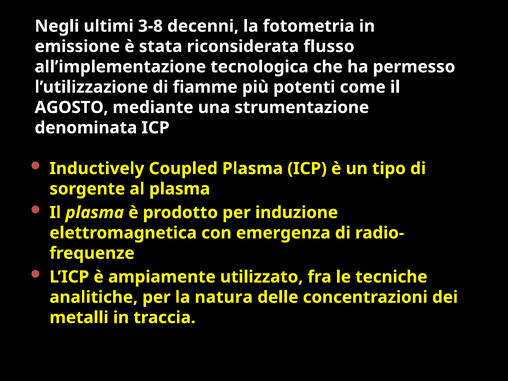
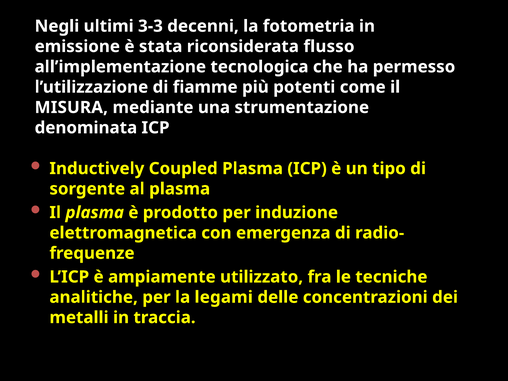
3-8: 3-8 -> 3-3
AGOSTO: AGOSTO -> MISURA
natura: natura -> legami
